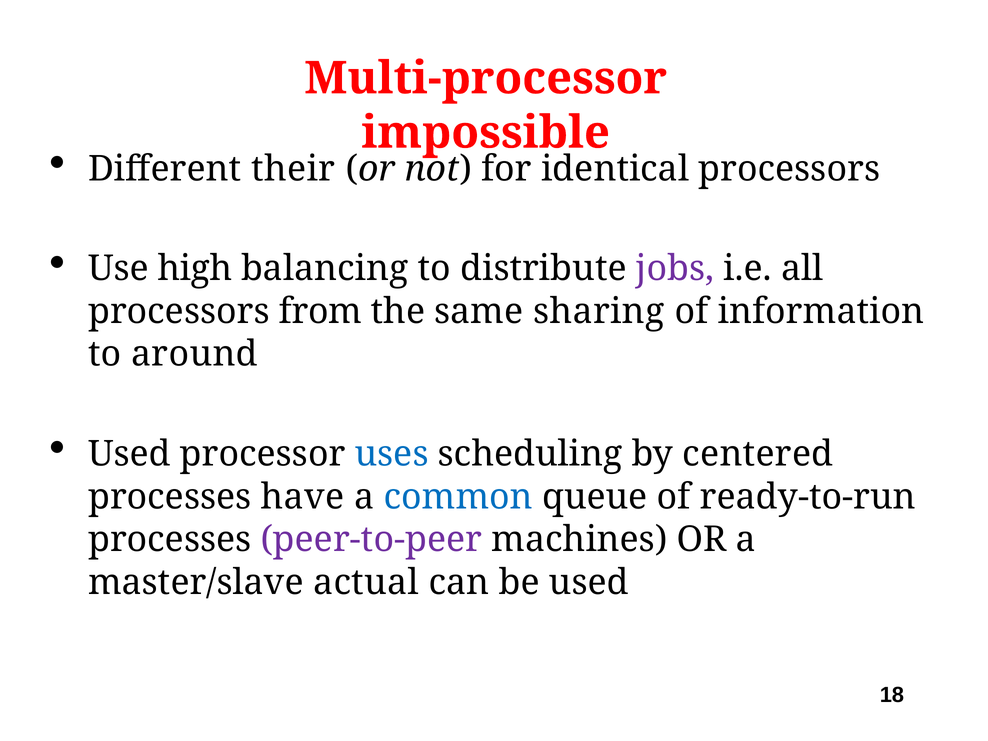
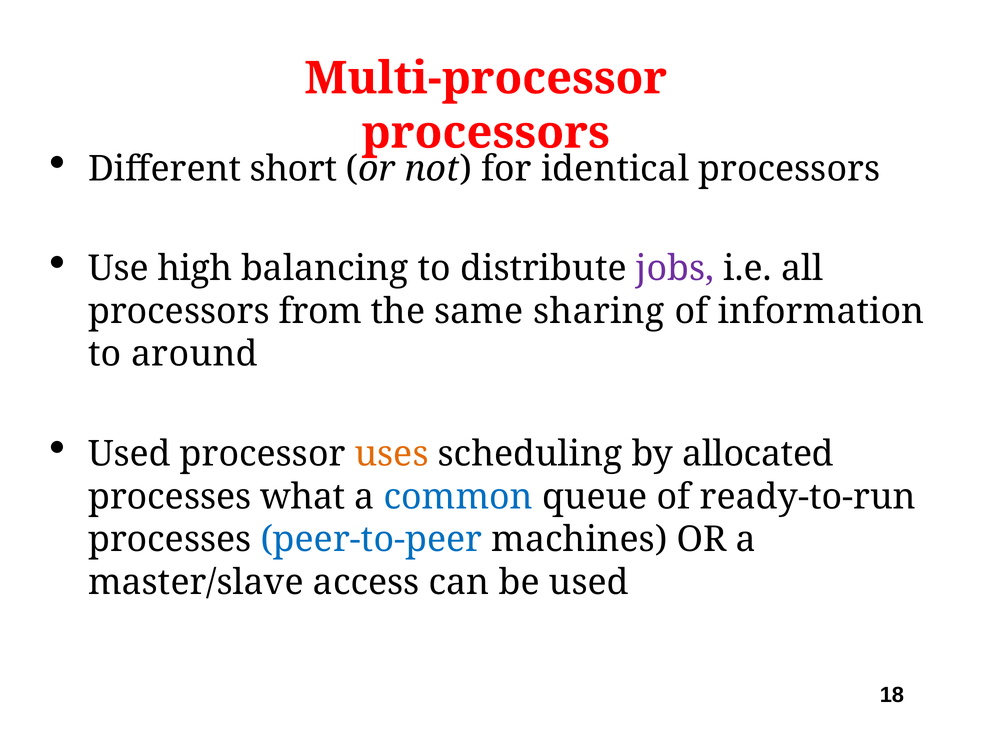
impossible at (486, 133): impossible -> processors
their: their -> short
uses colour: blue -> orange
centered: centered -> allocated
have: have -> what
peer-to-peer colour: purple -> blue
actual: actual -> access
